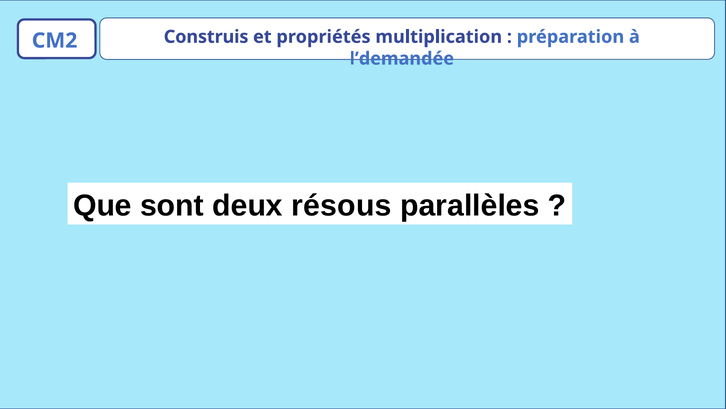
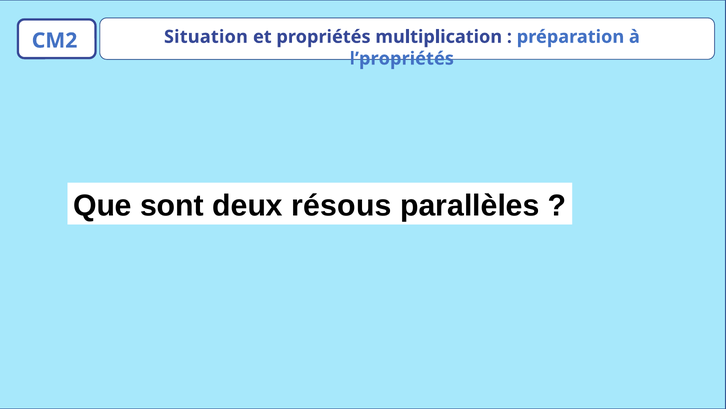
Construis: Construis -> Situation
l’demandée: l’demandée -> l’propriétés
